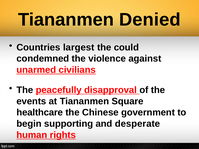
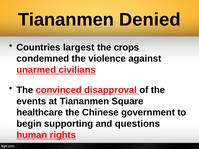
could: could -> crops
peacefully: peacefully -> convinced
desperate: desperate -> questions
